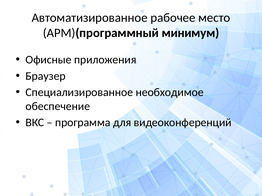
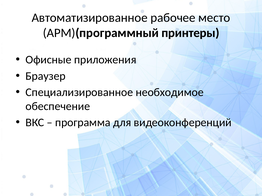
минимум: минимум -> принтеры
